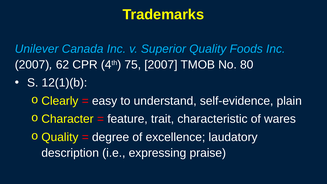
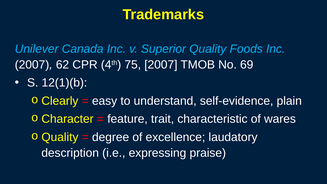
80: 80 -> 69
